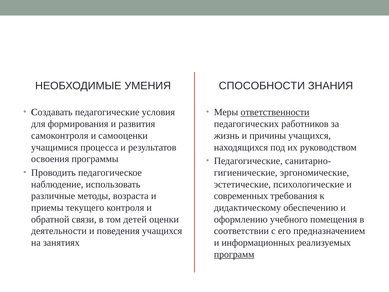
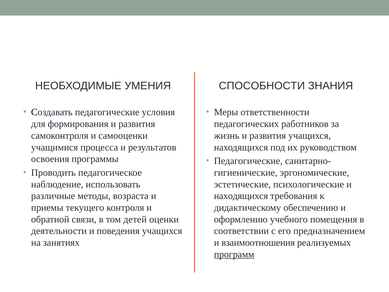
ответственности underline: present -> none
жизнь и причины: причины -> развития
современных at (241, 196): современных -> находящихся
информационных: информационных -> взаимоотношения
